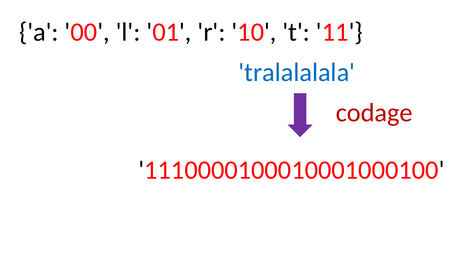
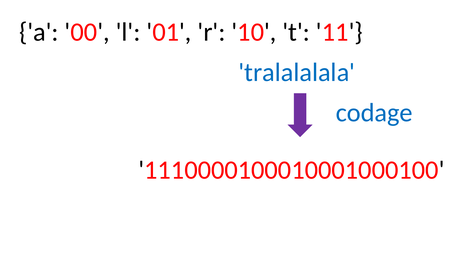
codage colour: red -> blue
